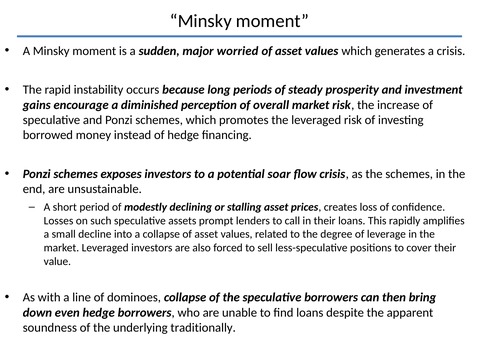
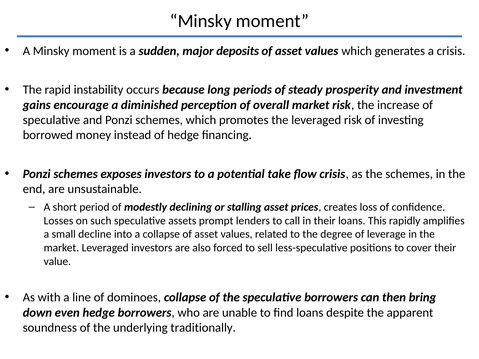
worried: worried -> deposits
soar: soar -> take
